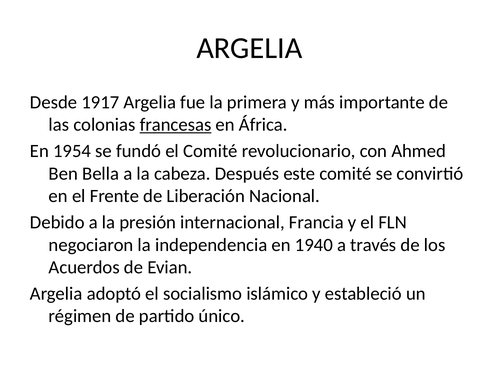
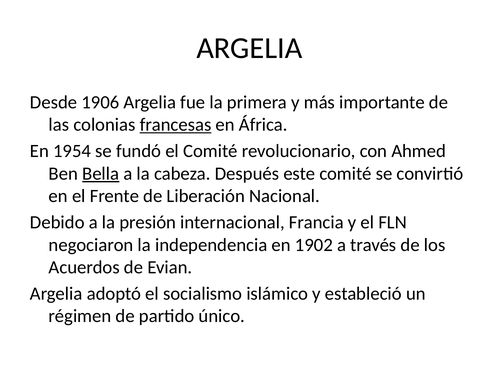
1917: 1917 -> 1906
Bella underline: none -> present
1940: 1940 -> 1902
